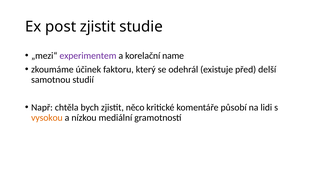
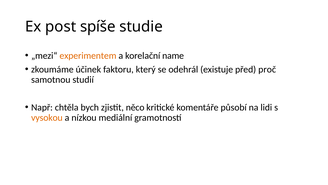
post zjistit: zjistit -> spíše
experimentem colour: purple -> orange
delší: delší -> proč
